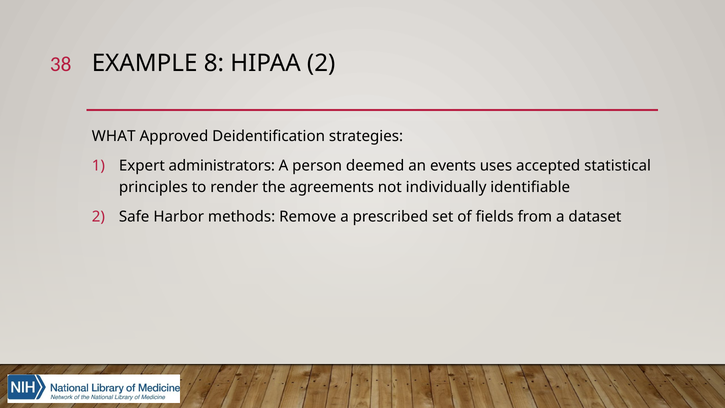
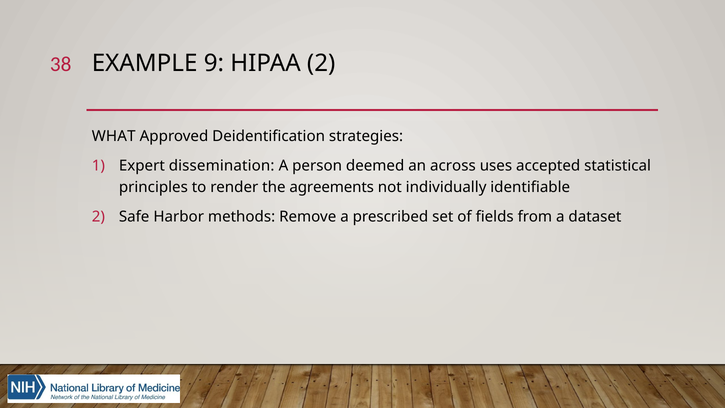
8: 8 -> 9
administrators: administrators -> dissemination
events: events -> across
